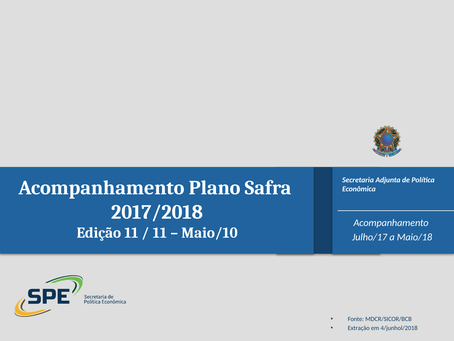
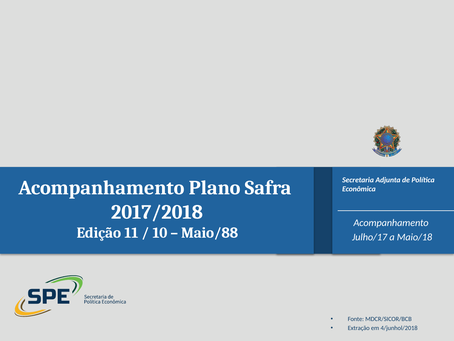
11 at (160, 233): 11 -> 10
Maio/10: Maio/10 -> Maio/88
